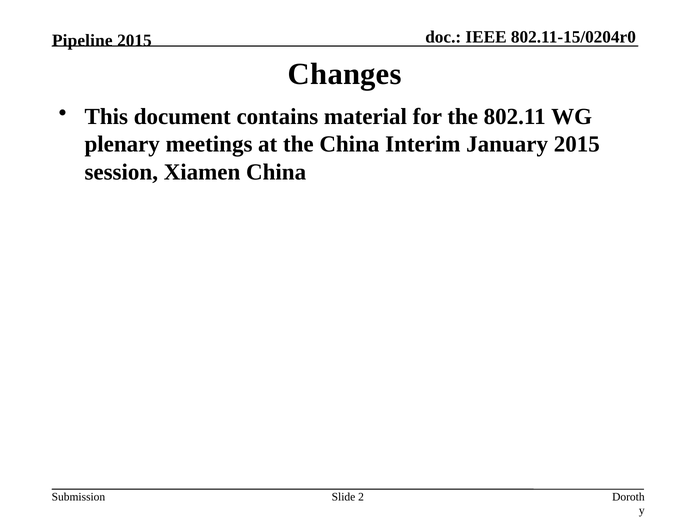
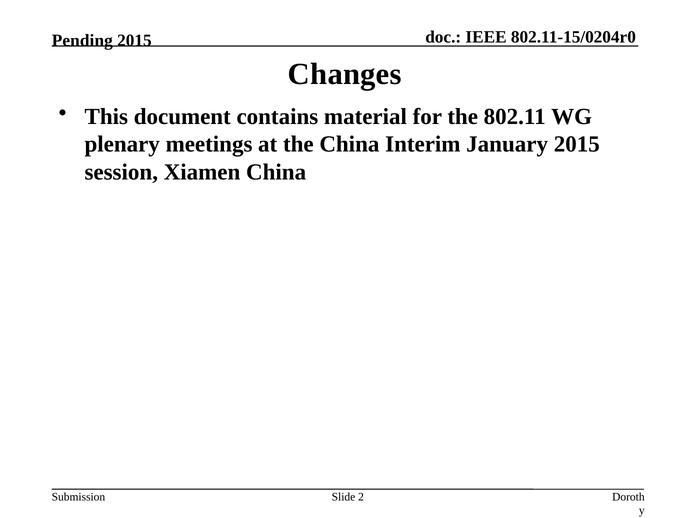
Pipeline: Pipeline -> Pending
